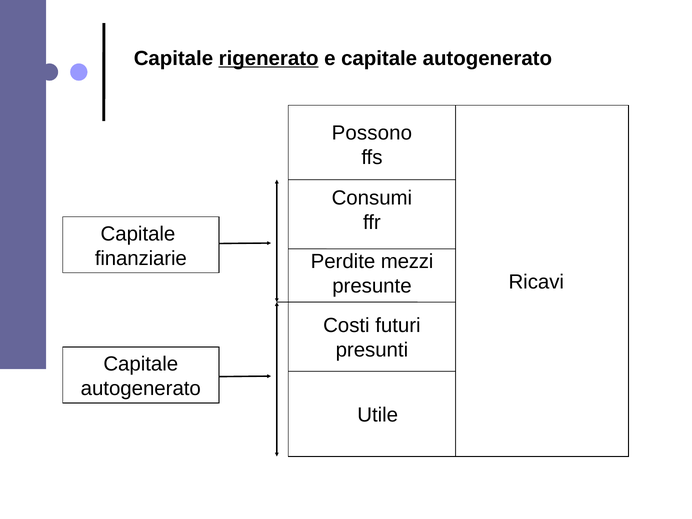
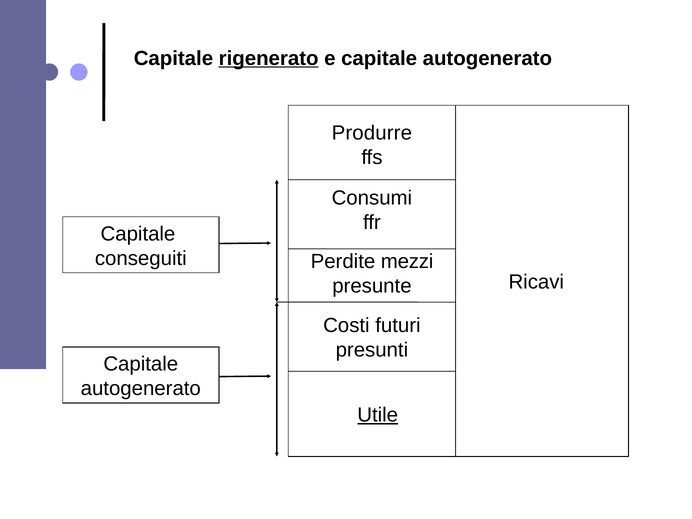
Possono: Possono -> Produrre
finanziarie: finanziarie -> conseguiti
Utile underline: none -> present
